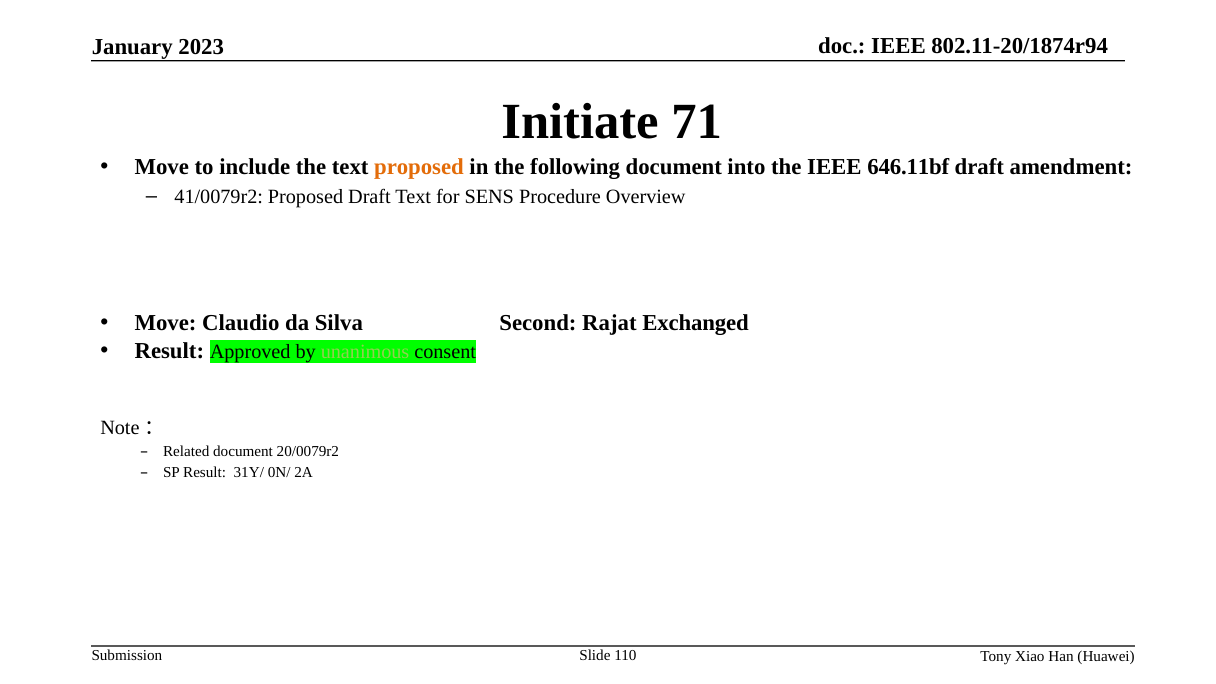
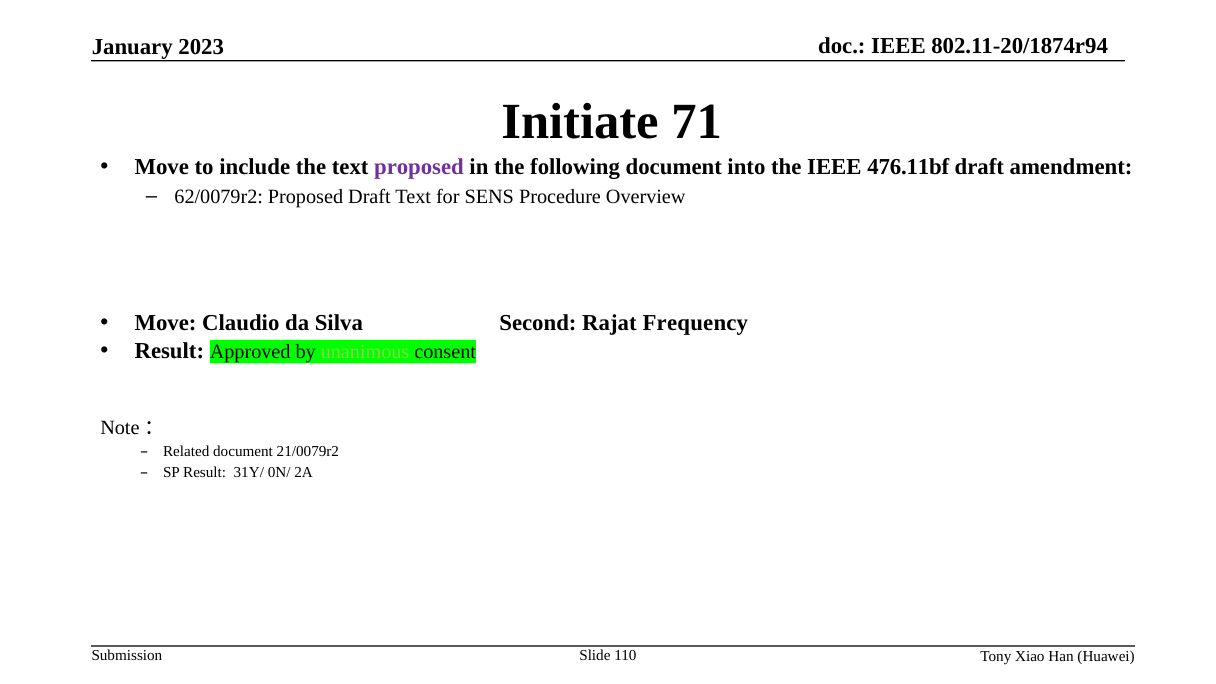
proposed at (419, 167) colour: orange -> purple
646.11bf: 646.11bf -> 476.11bf
41/0079r2: 41/0079r2 -> 62/0079r2
Exchanged: Exchanged -> Frequency
20/0079r2: 20/0079r2 -> 21/0079r2
